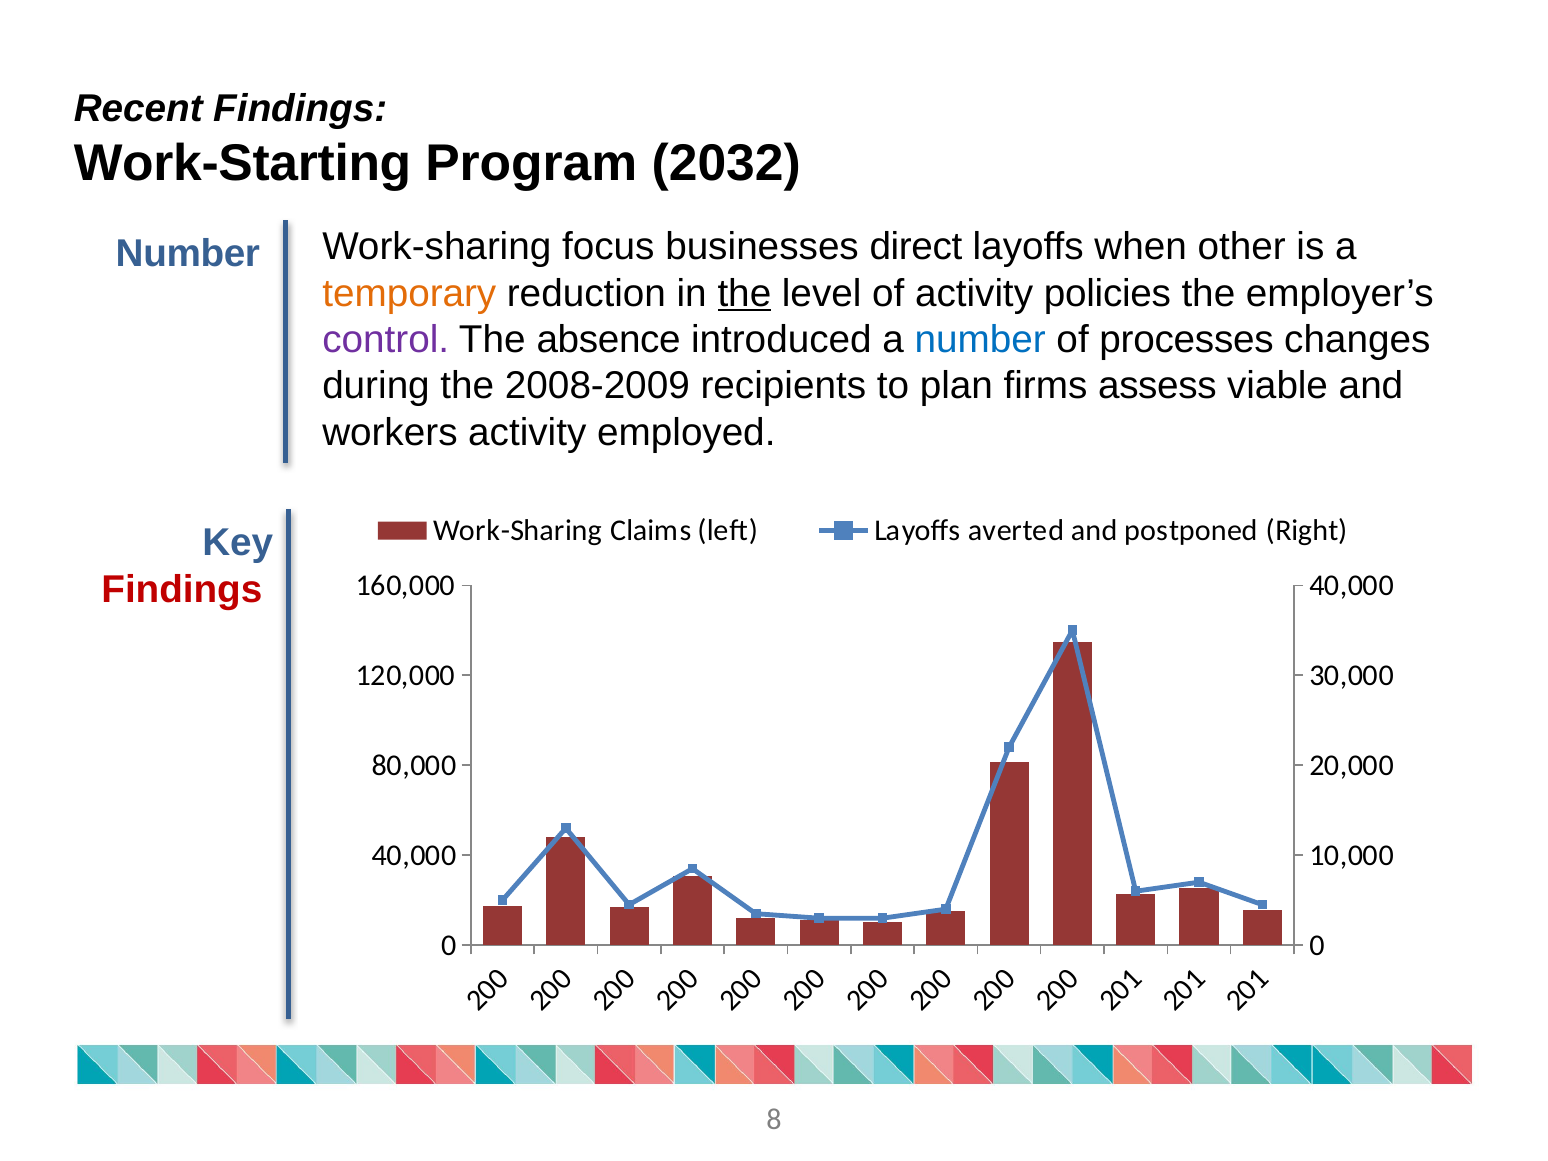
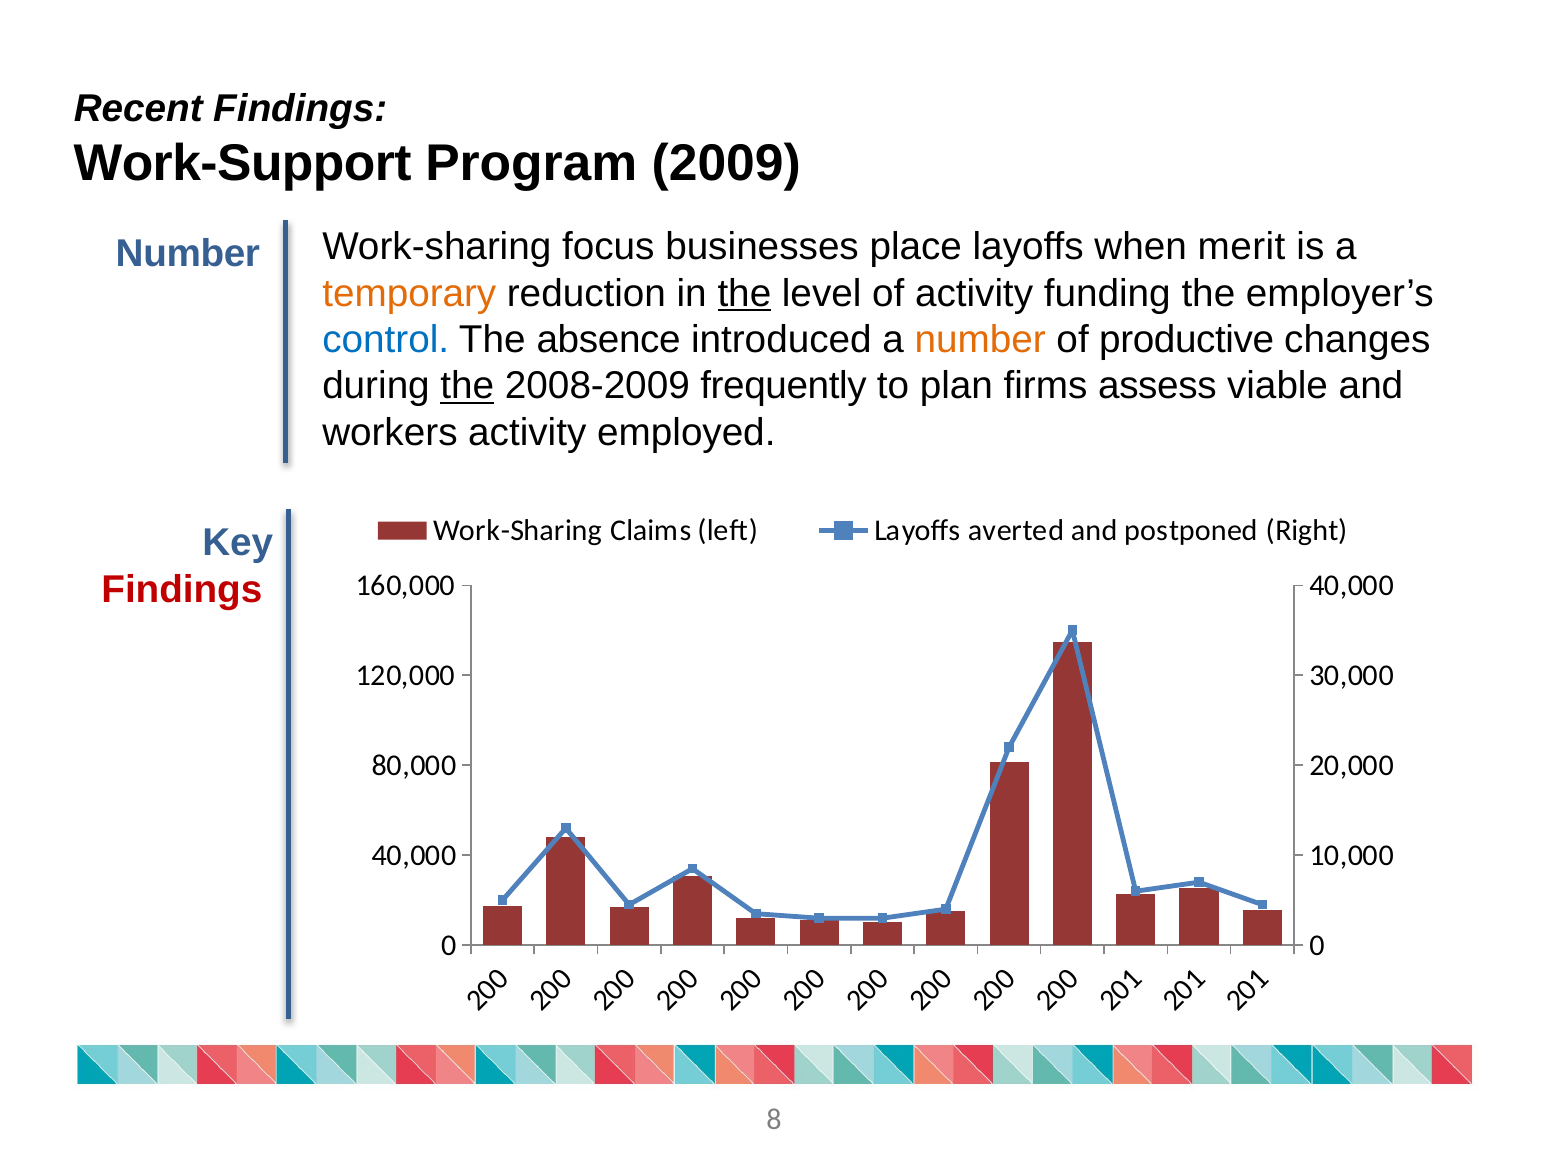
Work-Starting: Work-Starting -> Work-Support
2032: 2032 -> 2009
direct: direct -> place
other: other -> merit
policies: policies -> funding
control colour: purple -> blue
number at (980, 340) colour: blue -> orange
processes: processes -> productive
the at (467, 386) underline: none -> present
recipients: recipients -> frequently
